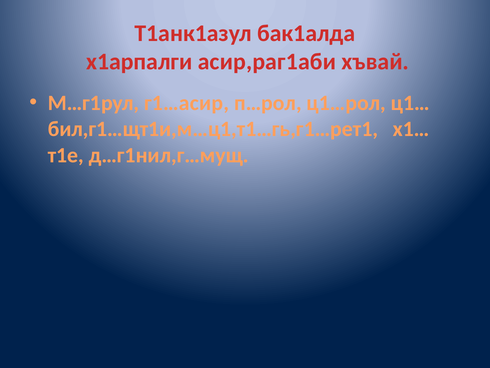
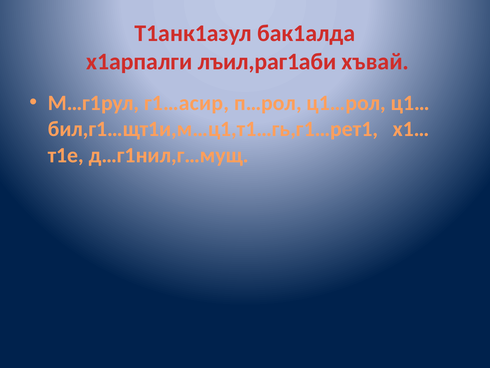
асир,раг1аби: асир,раг1аби -> лъил,раг1аби
